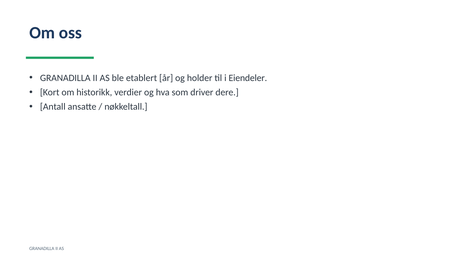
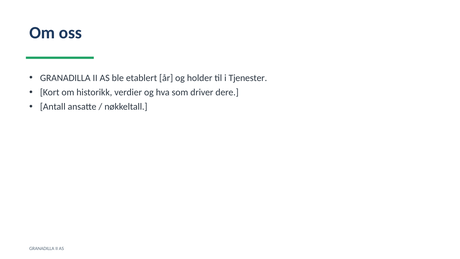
Eiendeler: Eiendeler -> Tjenester
